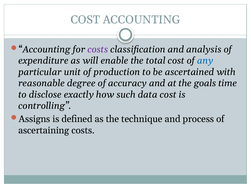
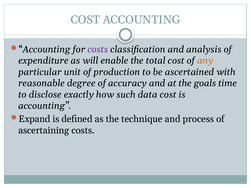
any colour: blue -> orange
controlling at (45, 106): controlling -> accounting
Assigns: Assigns -> Expand
